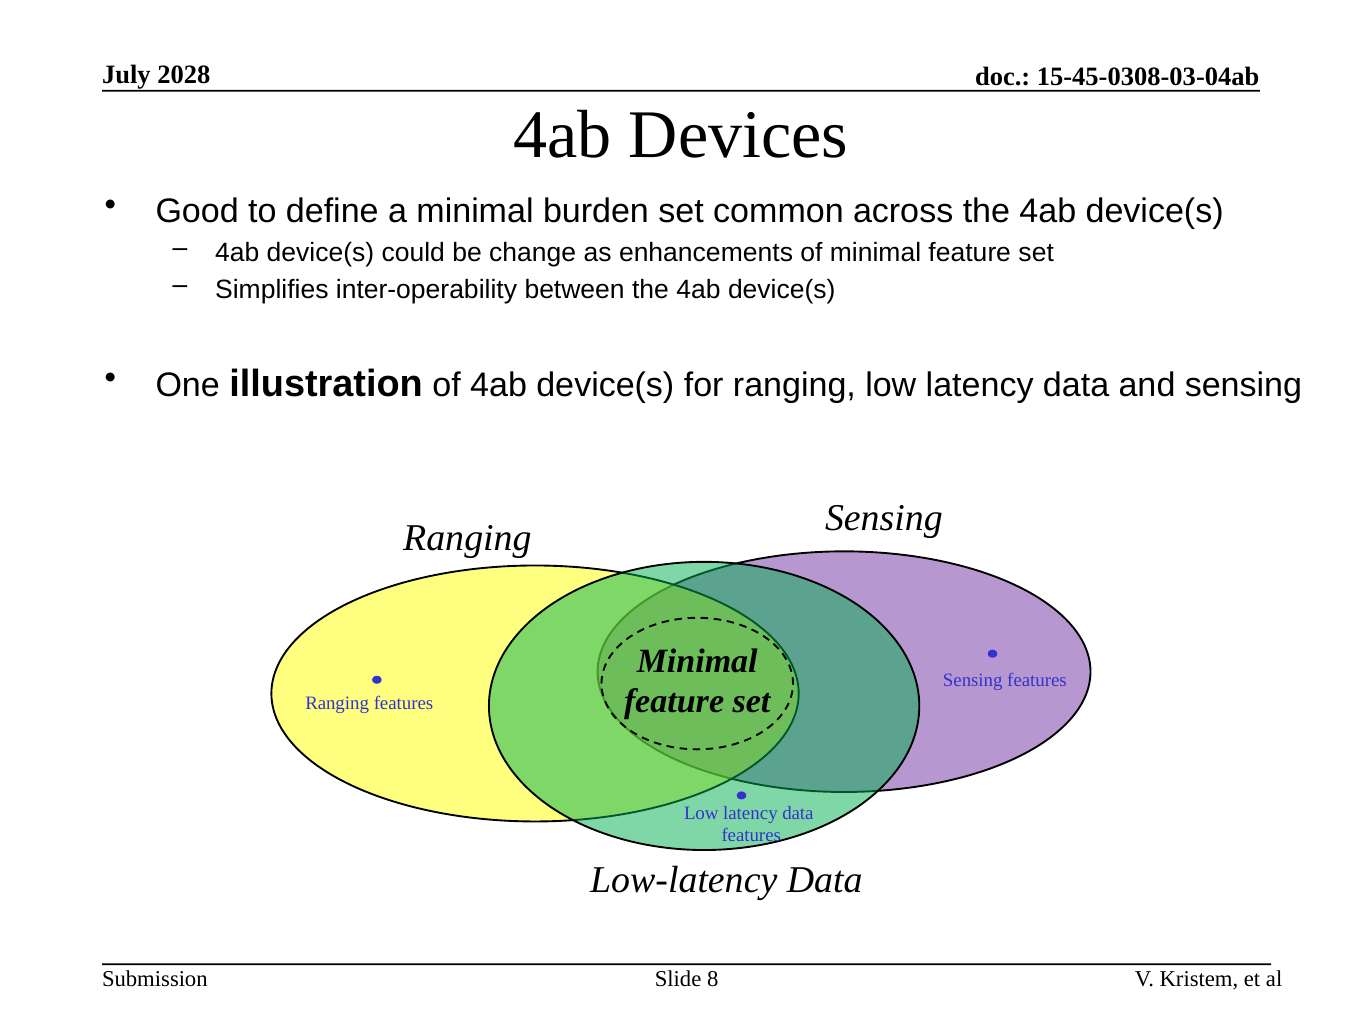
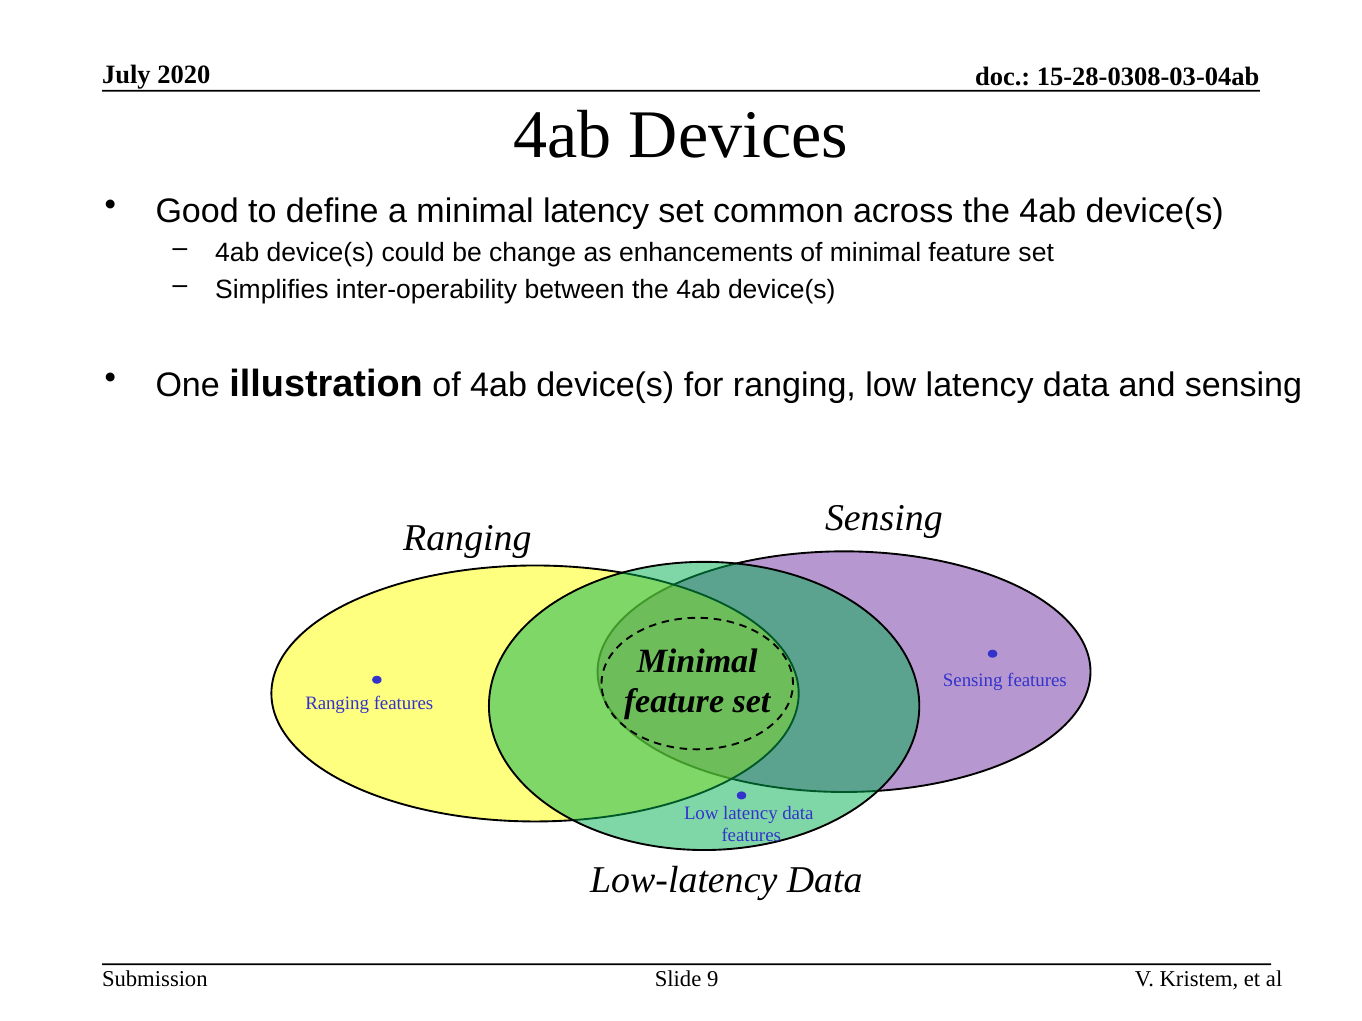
2028: 2028 -> 2020
15-45-0308-03-04ab: 15-45-0308-03-04ab -> 15-28-0308-03-04ab
minimal burden: burden -> latency
8: 8 -> 9
